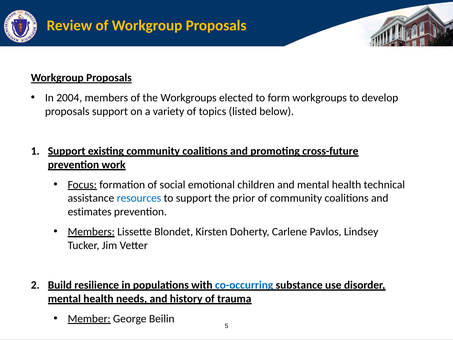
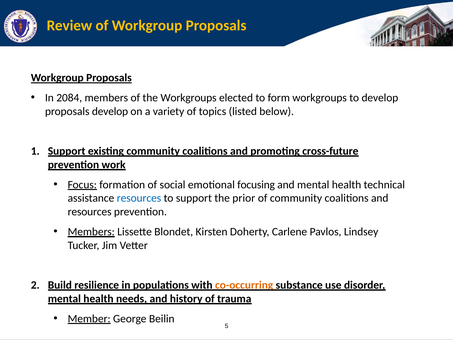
2004: 2004 -> 2084
proposals support: support -> develop
children: children -> focusing
estimates at (90, 212): estimates -> resources
co-occurring colour: blue -> orange
